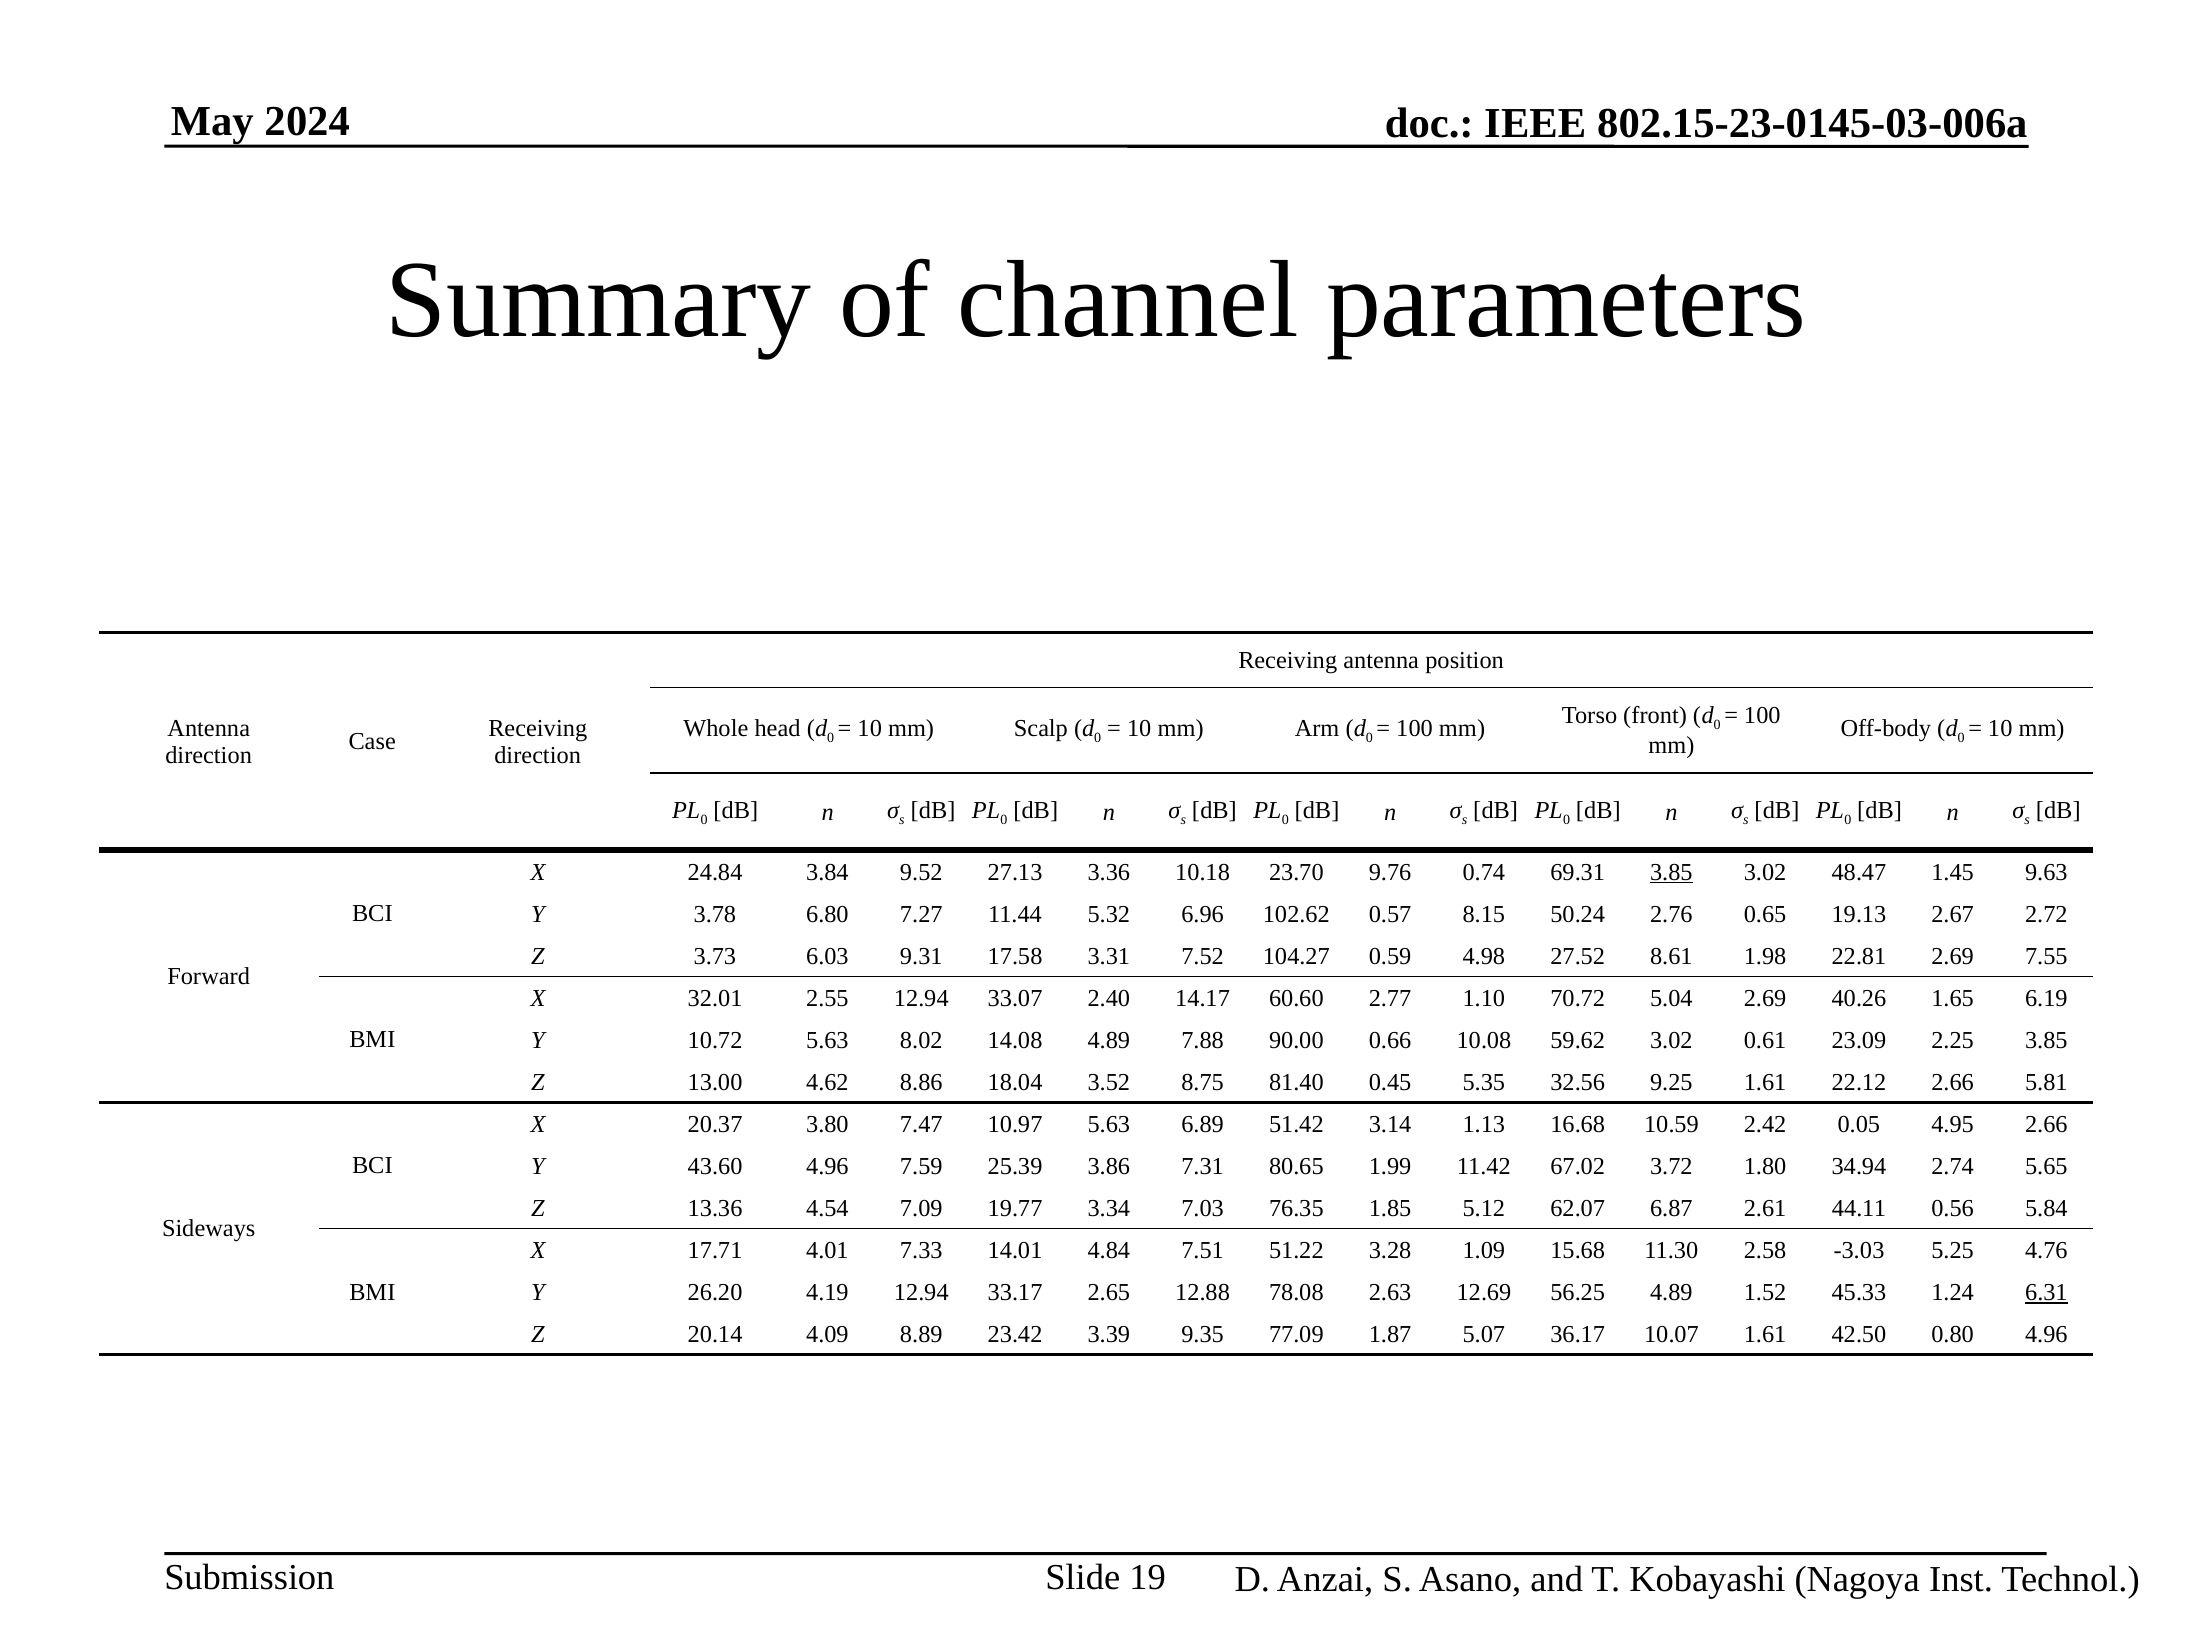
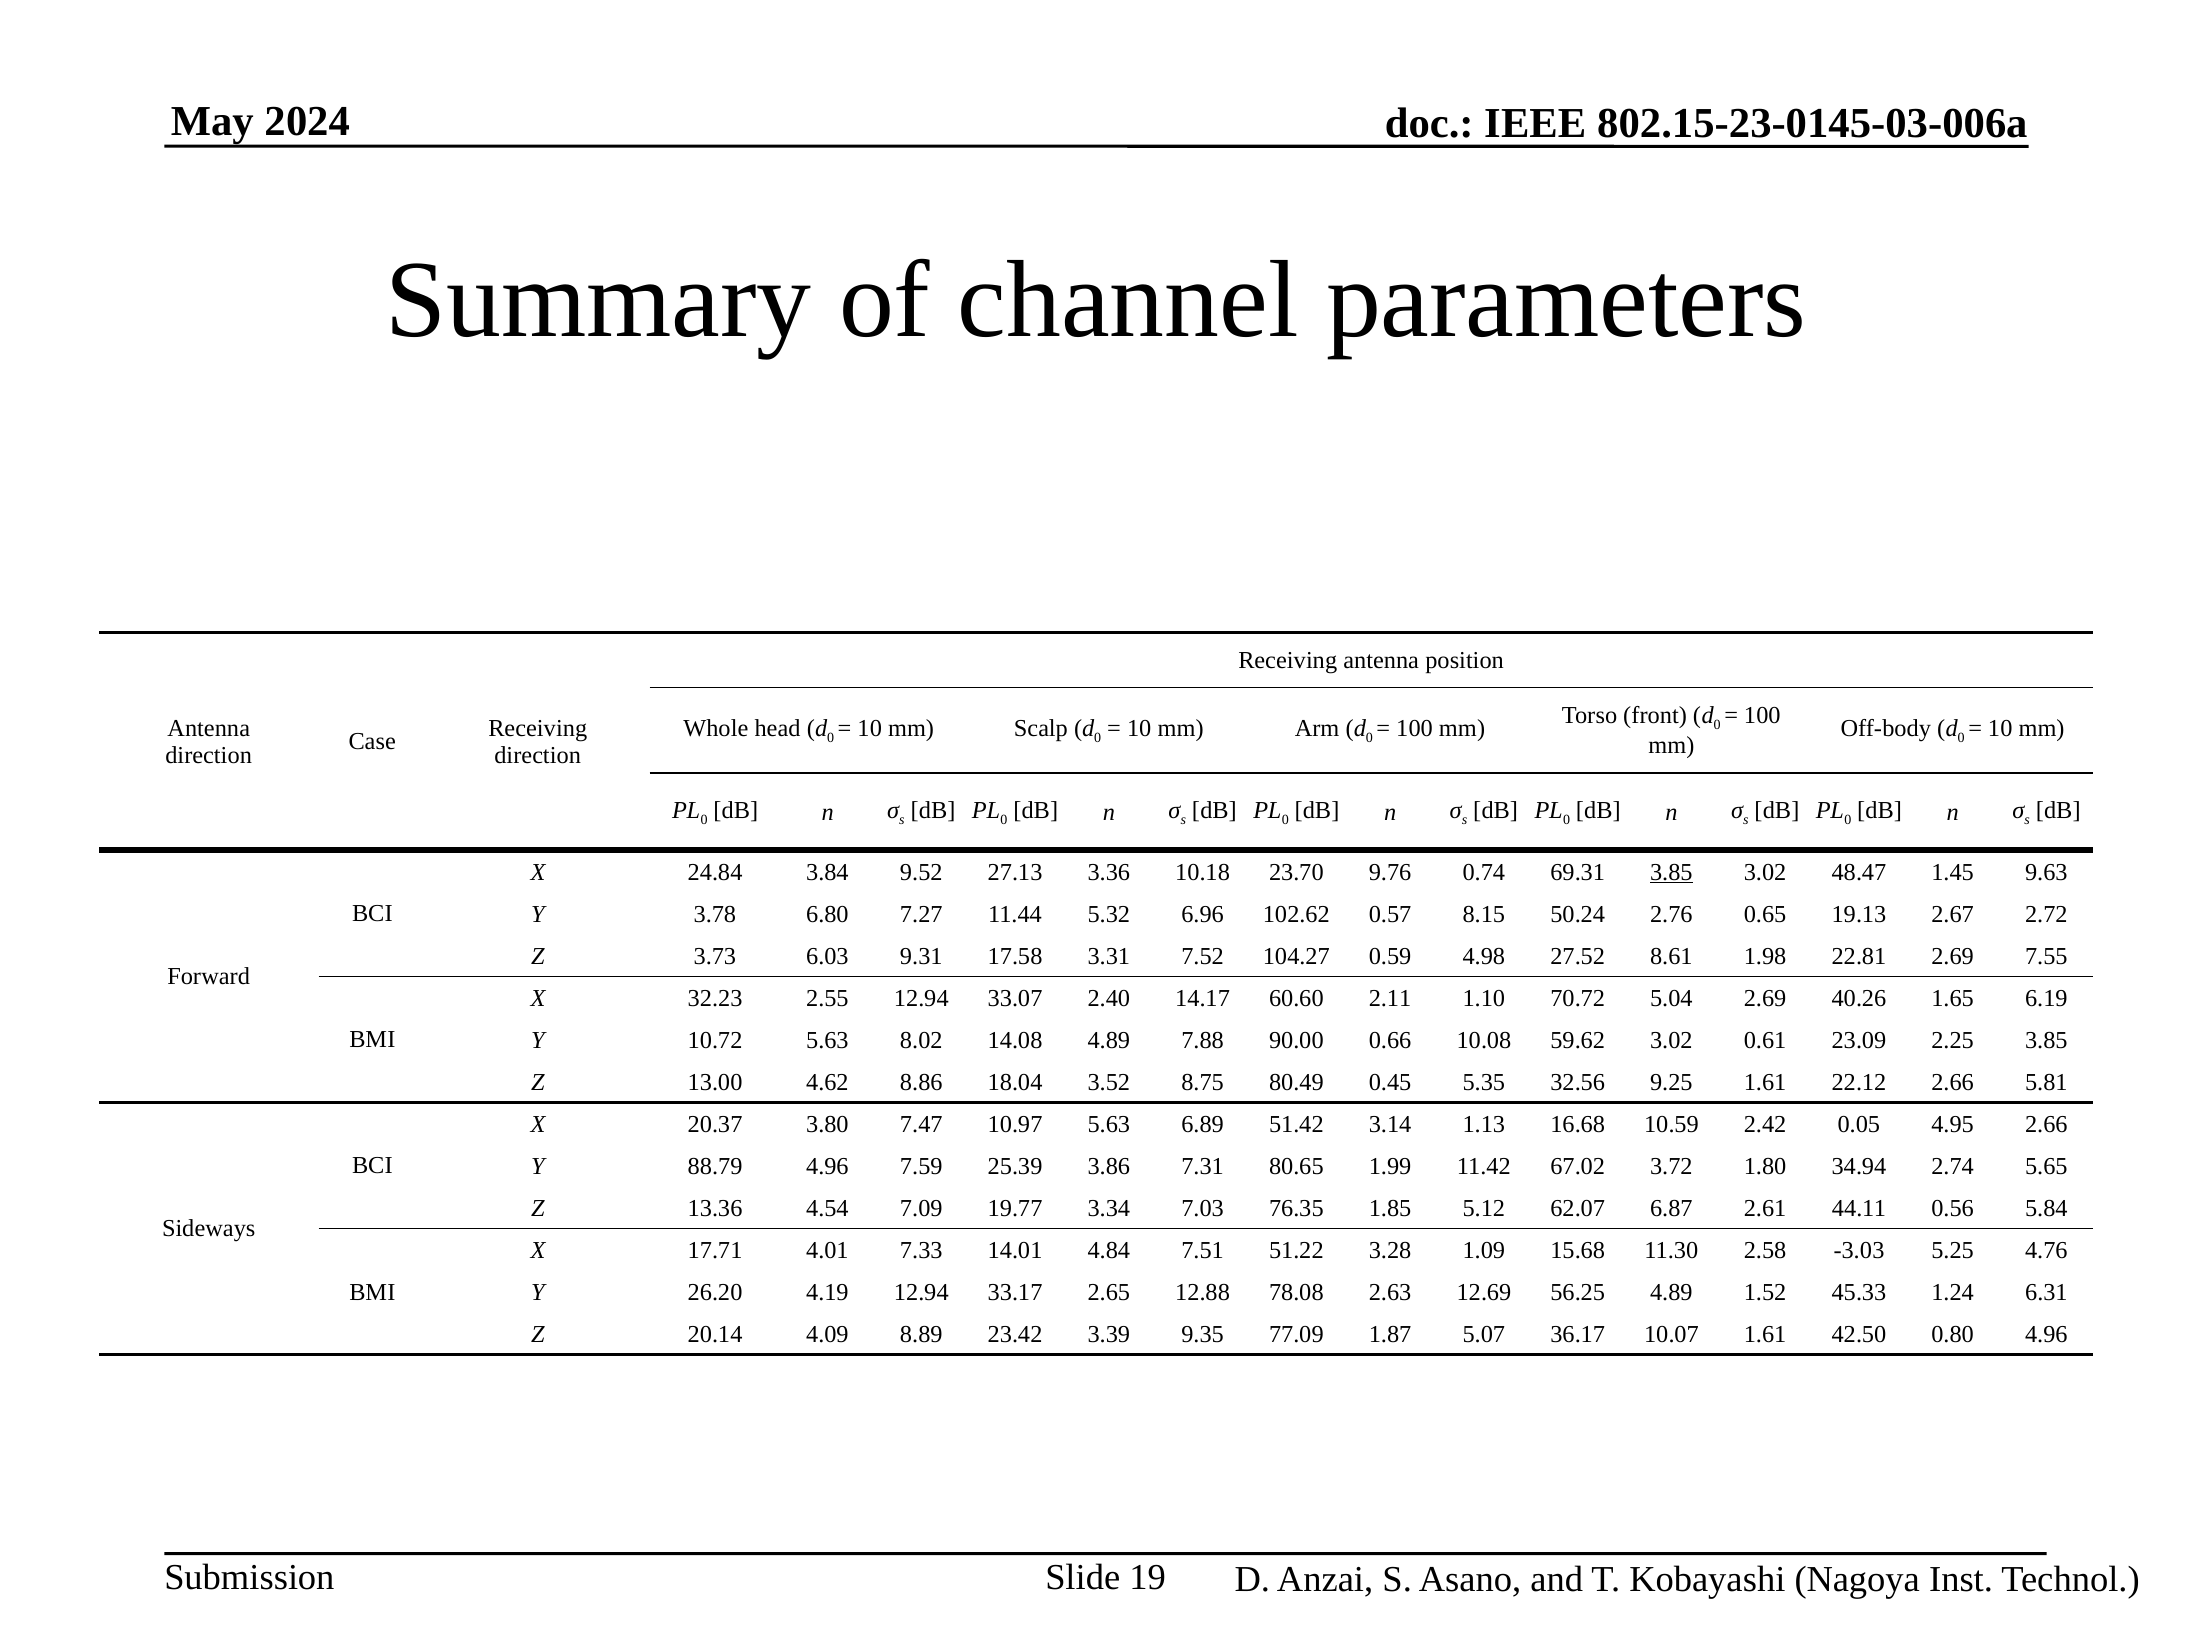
32.01: 32.01 -> 32.23
2.77: 2.77 -> 2.11
81.40: 81.40 -> 80.49
43.60: 43.60 -> 88.79
6.31 underline: present -> none
